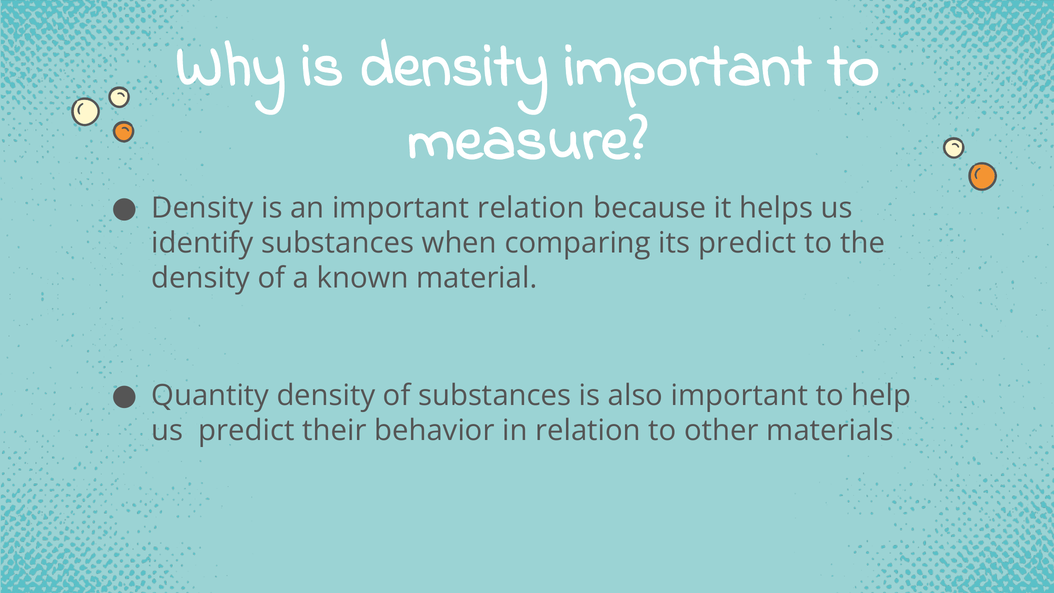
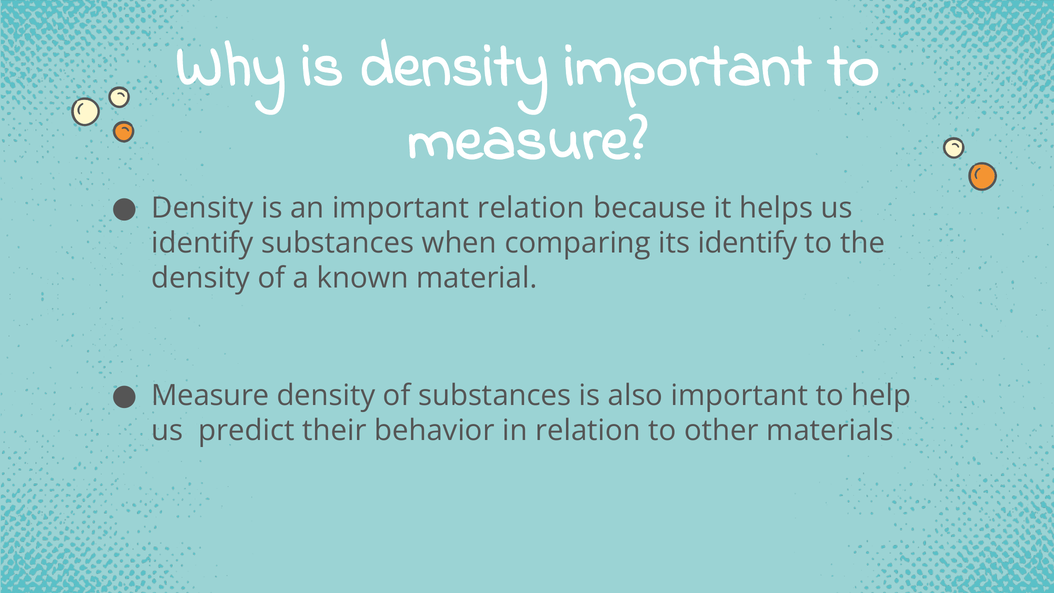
its predict: predict -> identify
Quantity at (210, 395): Quantity -> Measure
